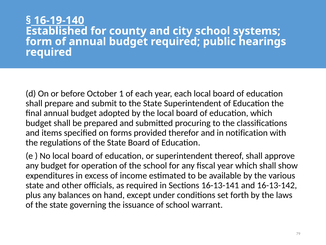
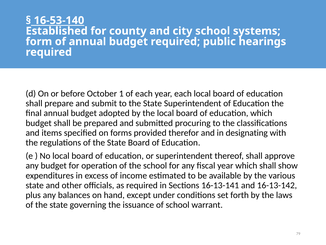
16-19-140: 16-19-140 -> 16-53-140
notification: notification -> designating
